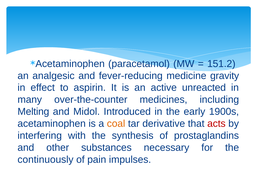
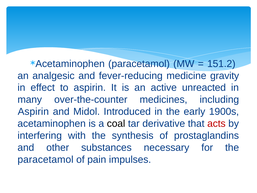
Melting at (33, 112): Melting -> Aspirin
coal colour: orange -> black
continuously at (46, 159): continuously -> paracetamol
